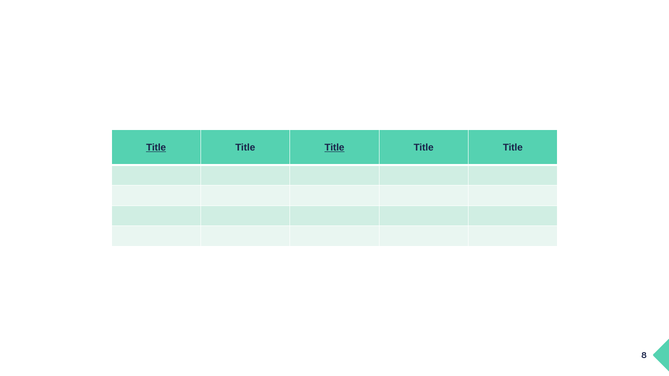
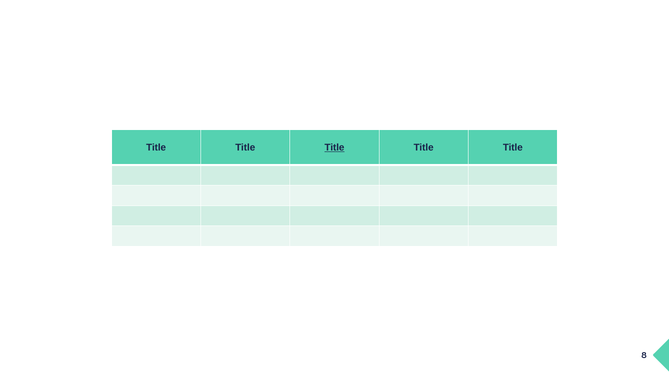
Title at (156, 148) underline: present -> none
